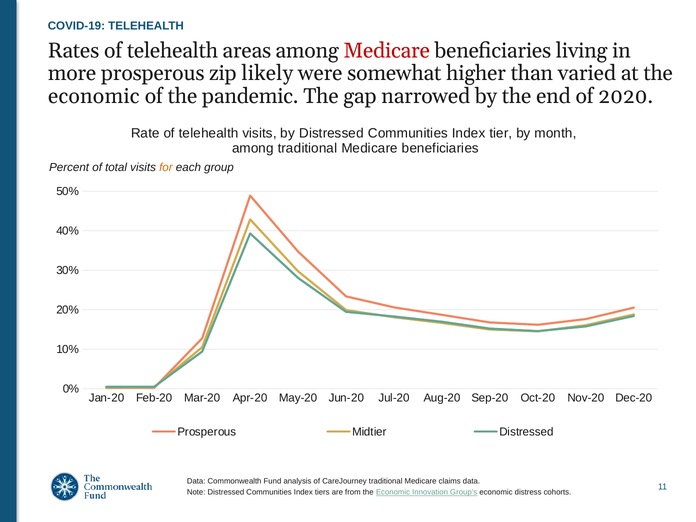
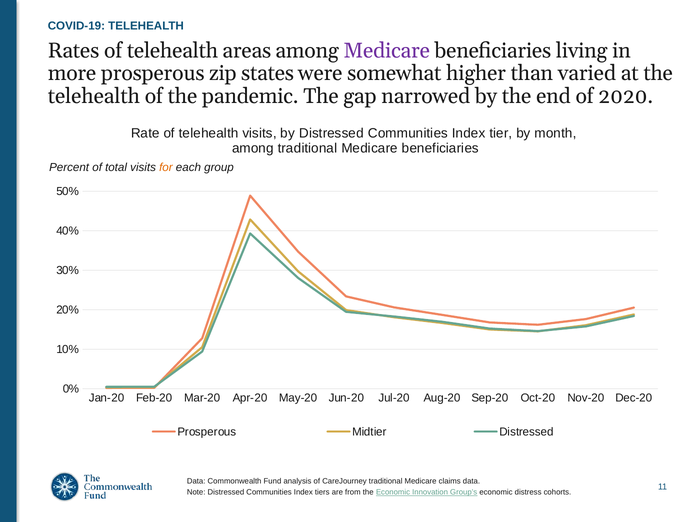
Medicare at (387, 50) colour: red -> purple
likely: likely -> states
economic at (94, 96): economic -> telehealth
